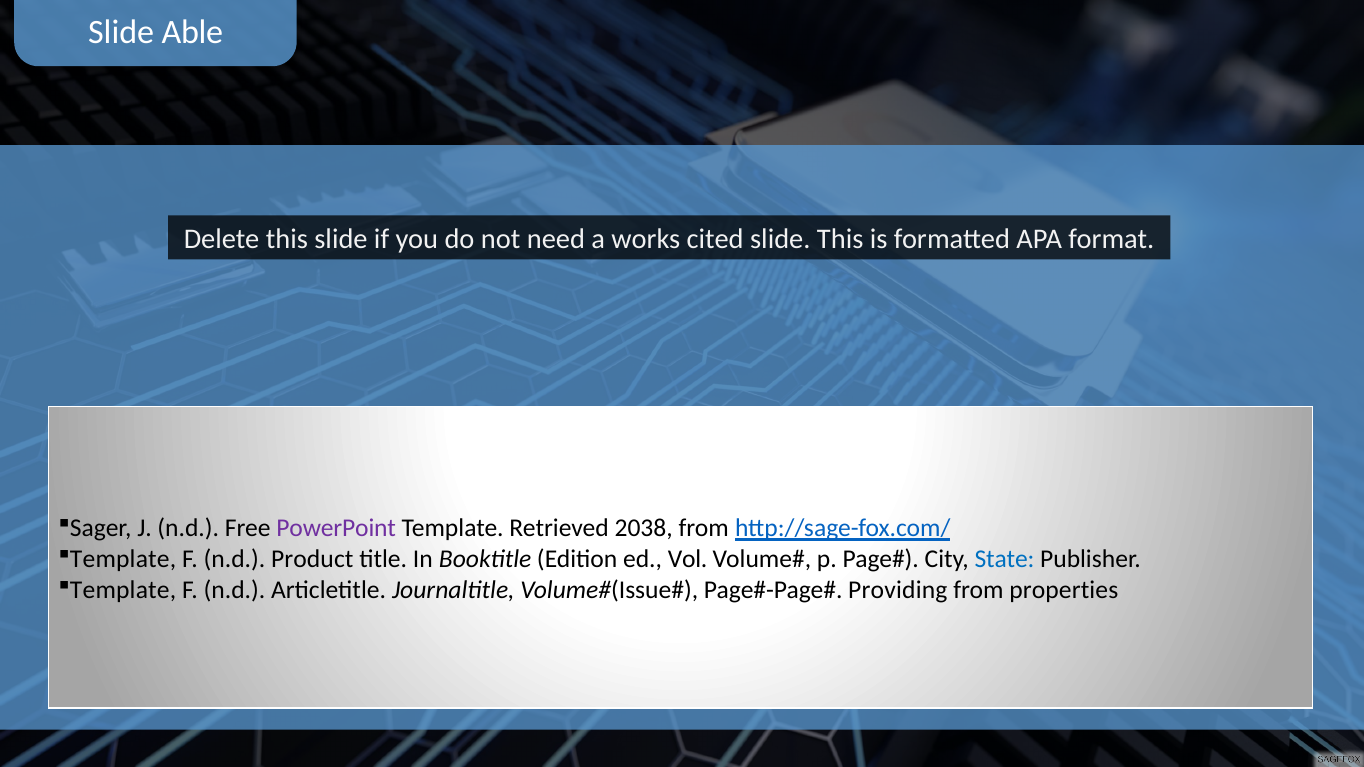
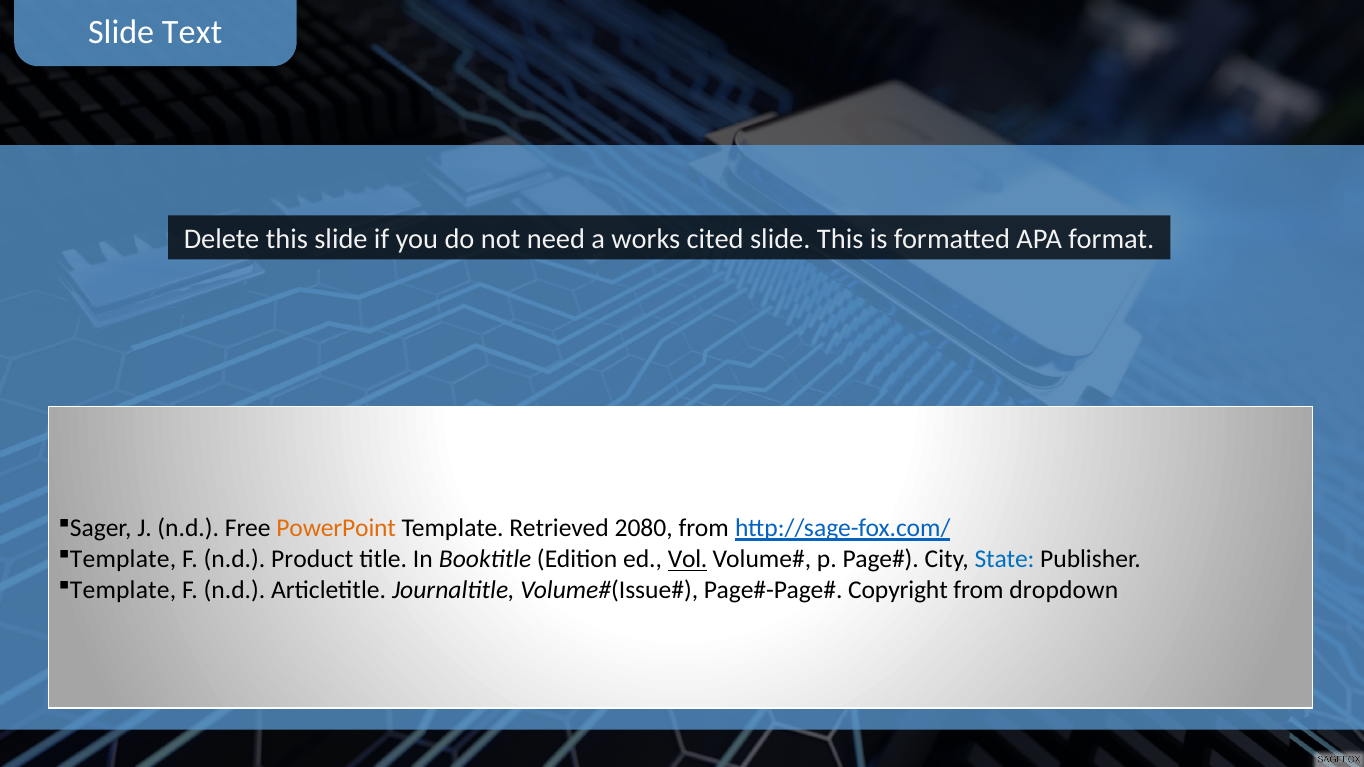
Able: Able -> Text
PowerPoint colour: purple -> orange
2038: 2038 -> 2080
Vol underline: none -> present
Providing: Providing -> Copyright
properties: properties -> dropdown
